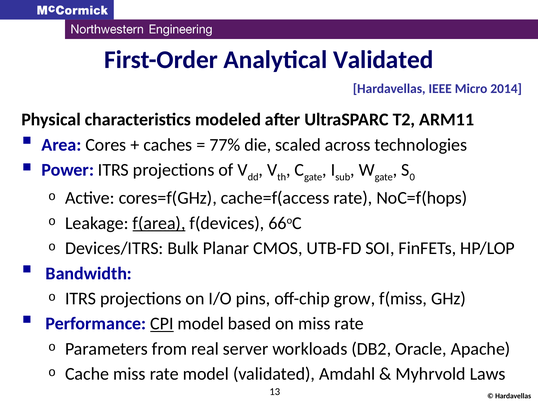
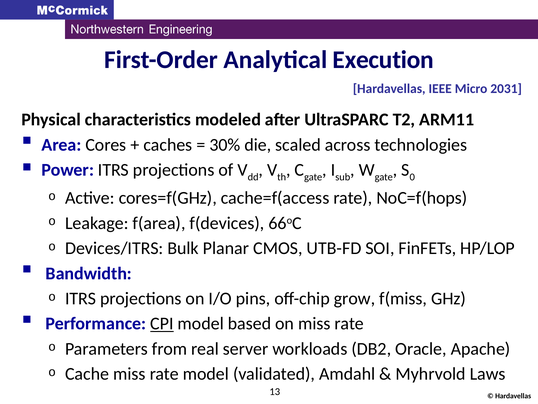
Analytical Validated: Validated -> Execution
2014: 2014 -> 2031
77%: 77% -> 30%
f(area underline: present -> none
